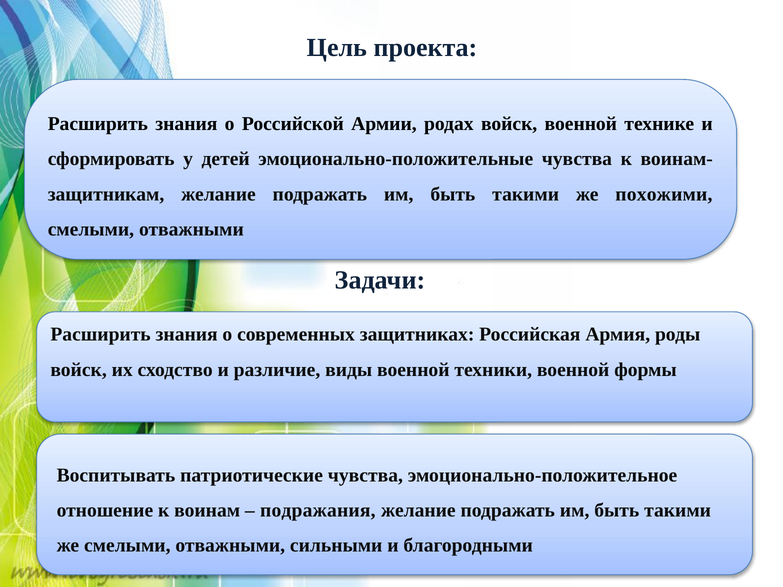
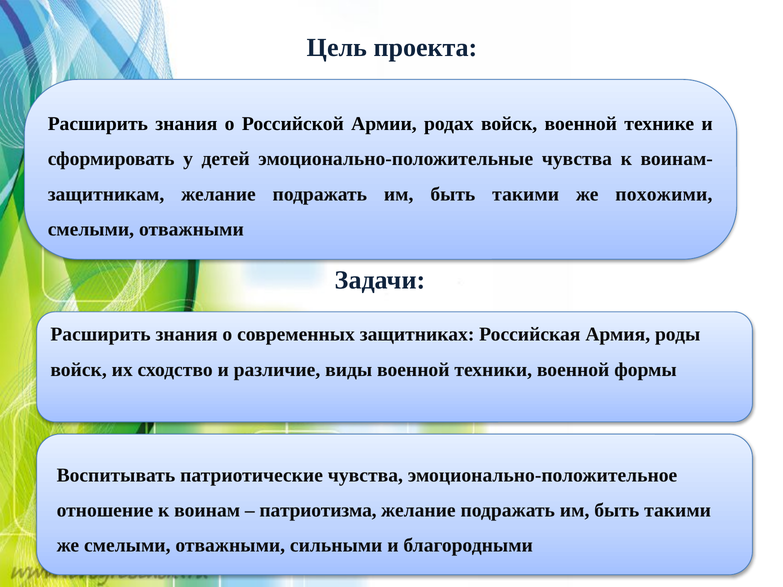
подражания: подражания -> патриотизма
